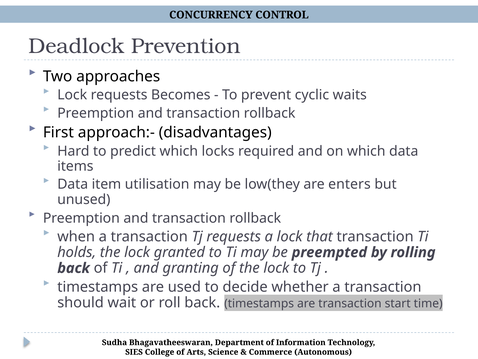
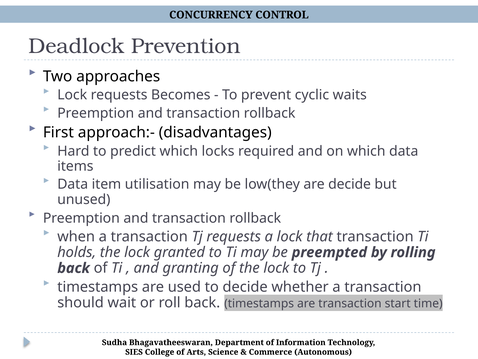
are enters: enters -> decide
